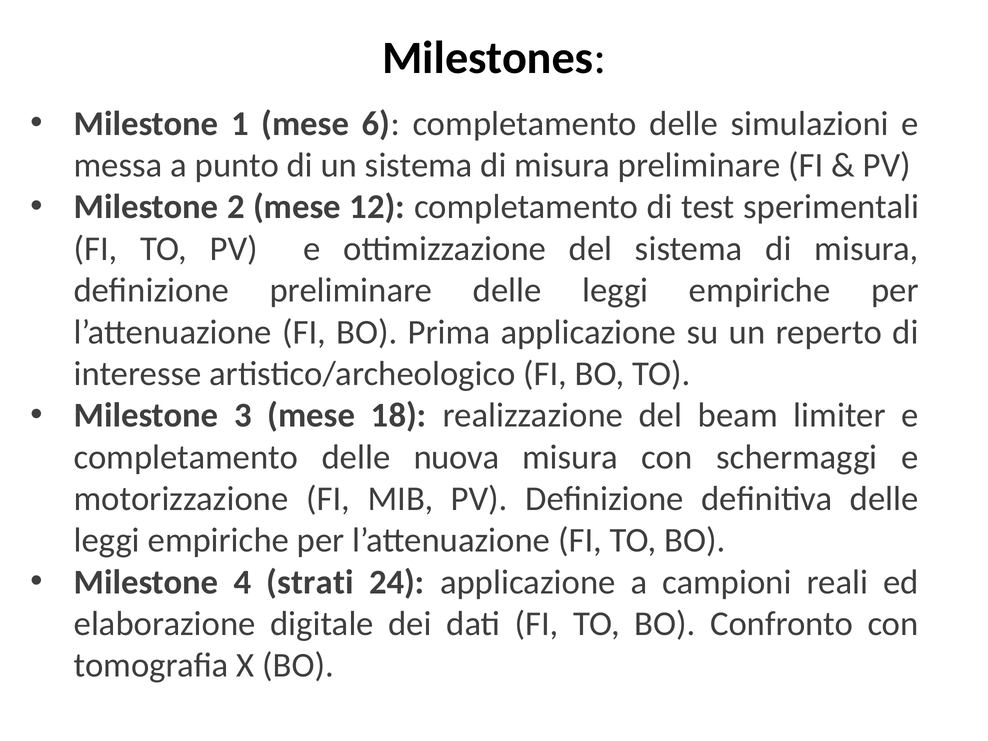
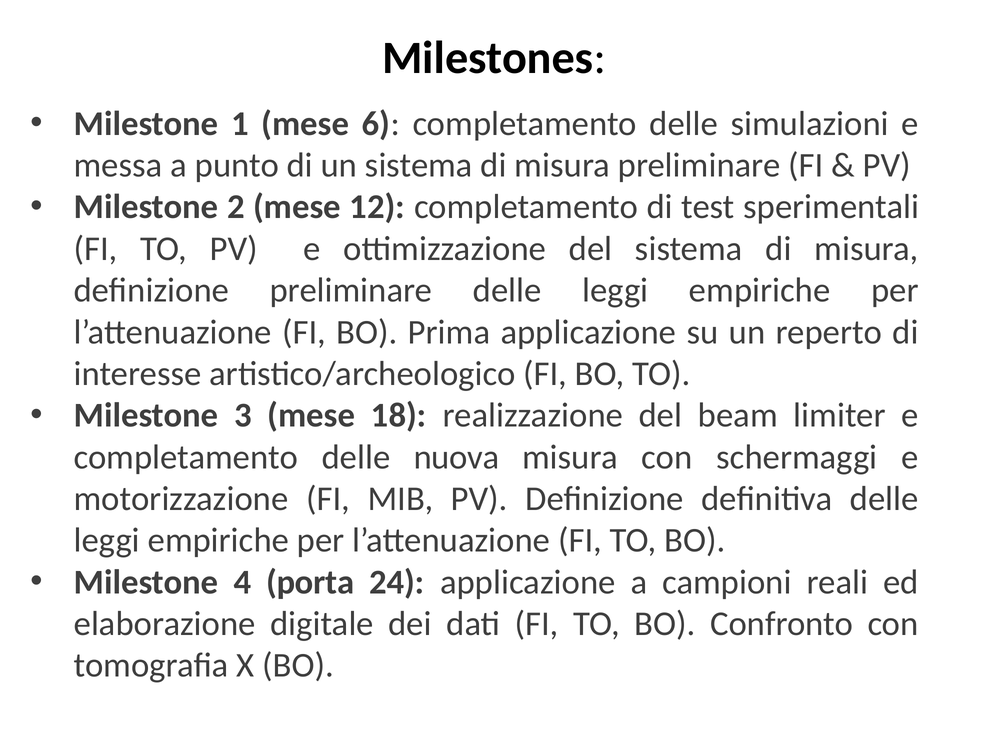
strati: strati -> porta
